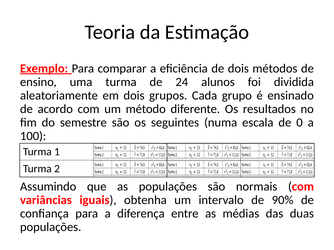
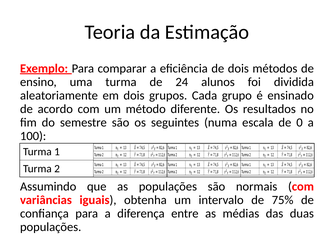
90%: 90% -> 75%
